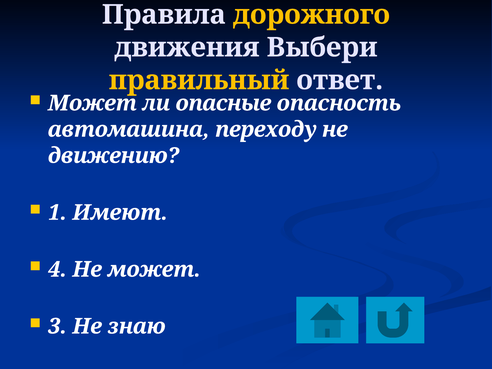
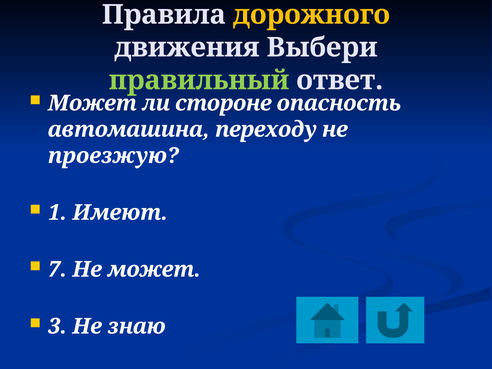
правильный colour: yellow -> light green
опасные: опасные -> стороне
движению: движению -> проезжую
4: 4 -> 7
